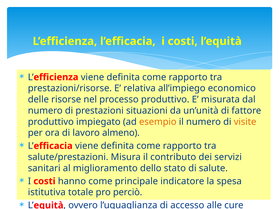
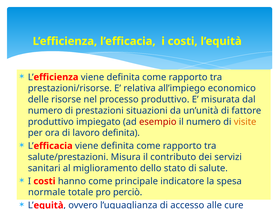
esempio colour: orange -> red
lavoro almeno: almeno -> definita
istitutiva: istitutiva -> normale
